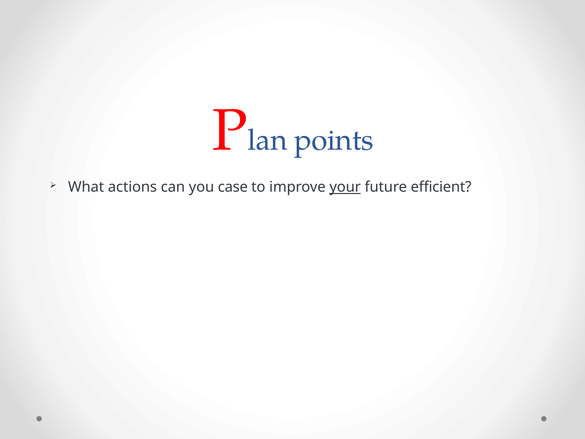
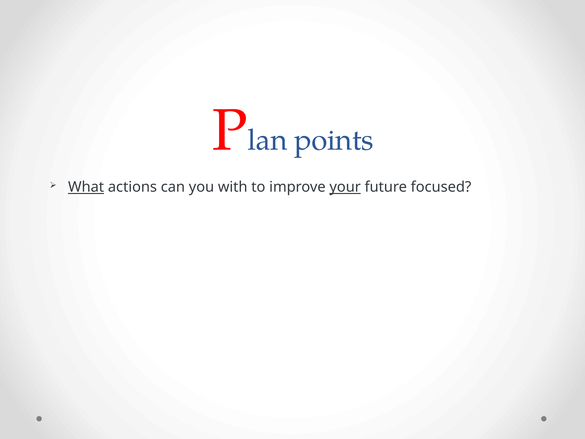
What underline: none -> present
case: case -> with
efficient: efficient -> focused
